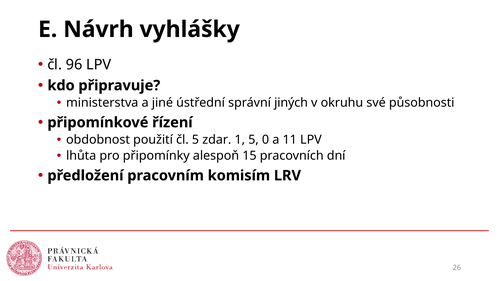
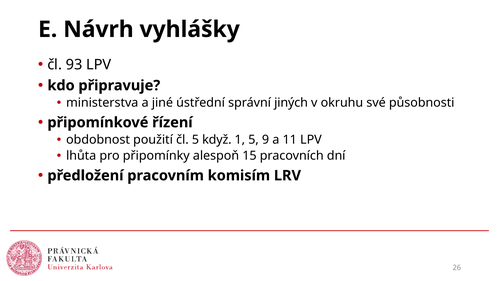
96: 96 -> 93
zdar: zdar -> když
0: 0 -> 9
